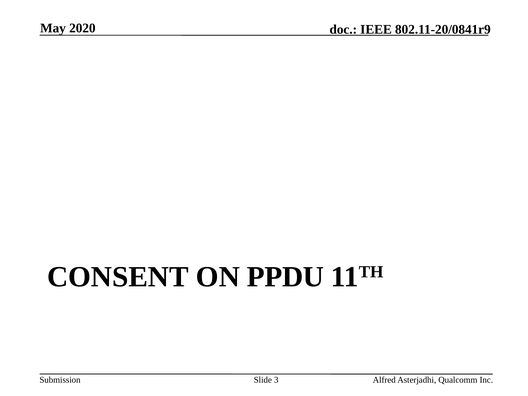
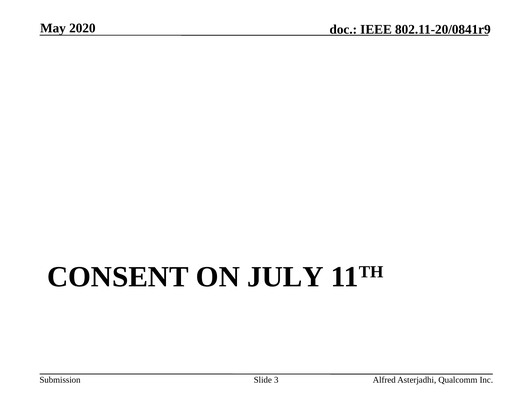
PPDU: PPDU -> JULY
